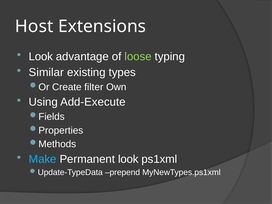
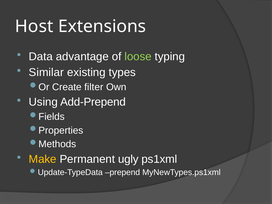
Look at (41, 57): Look -> Data
Add-Execute: Add-Execute -> Add-Prepend
Make colour: light blue -> yellow
Permanent look: look -> ugly
